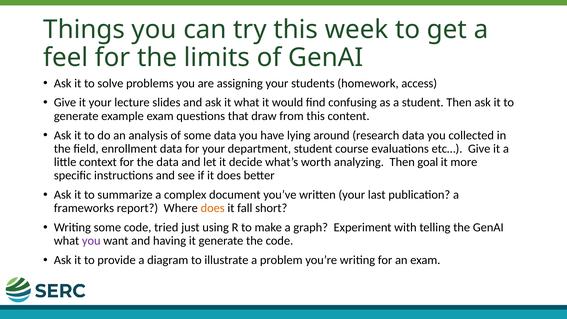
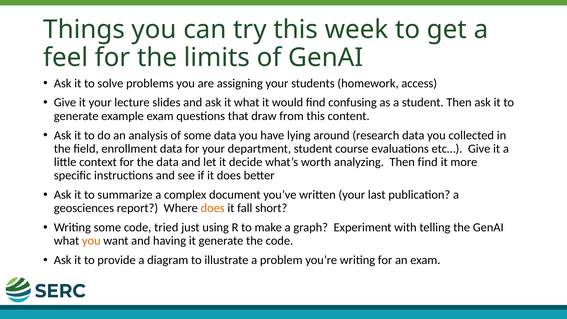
Then goal: goal -> find
frameworks: frameworks -> geosciences
you at (91, 241) colour: purple -> orange
